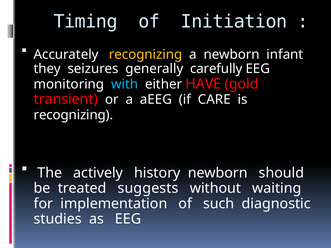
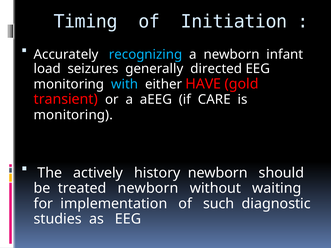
recognizing at (146, 55) colour: yellow -> light blue
they: they -> load
carefully: carefully -> directed
recognizing at (73, 115): recognizing -> monitoring
treated suggests: suggests -> newborn
